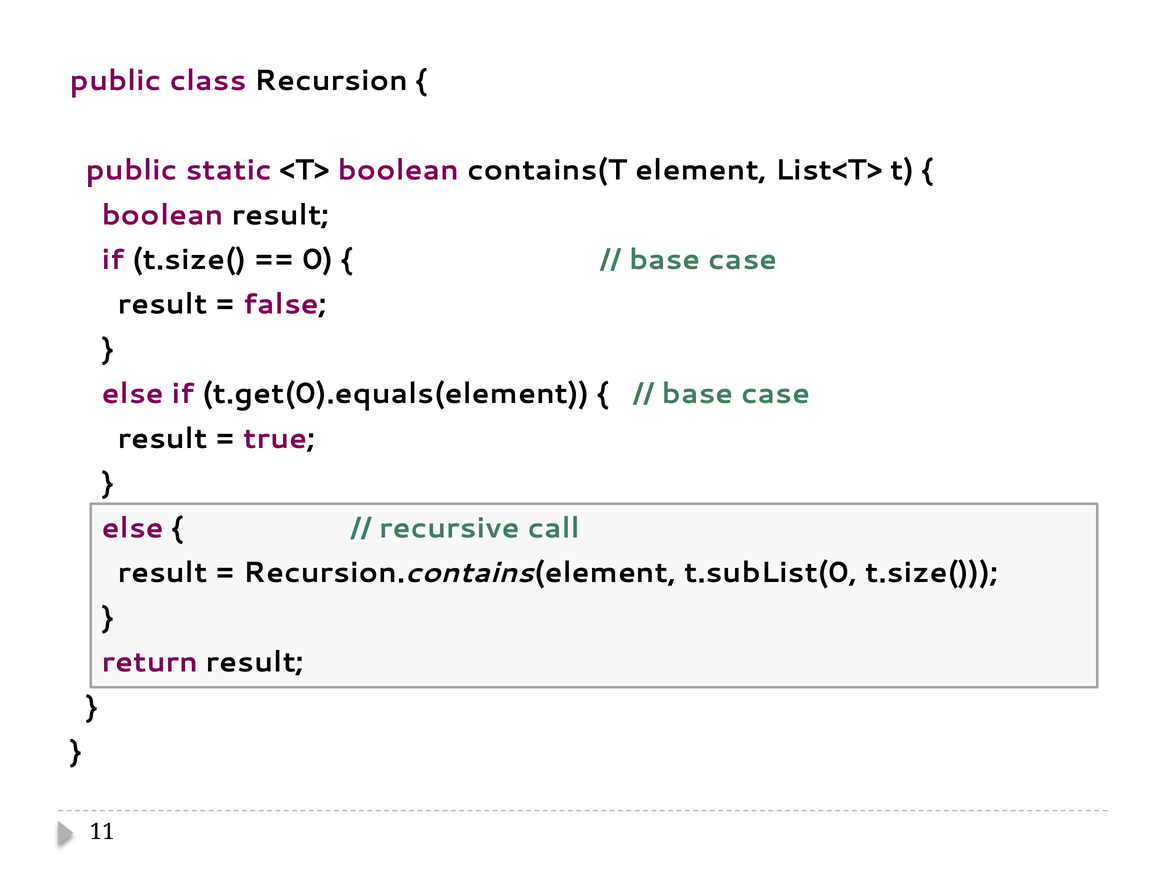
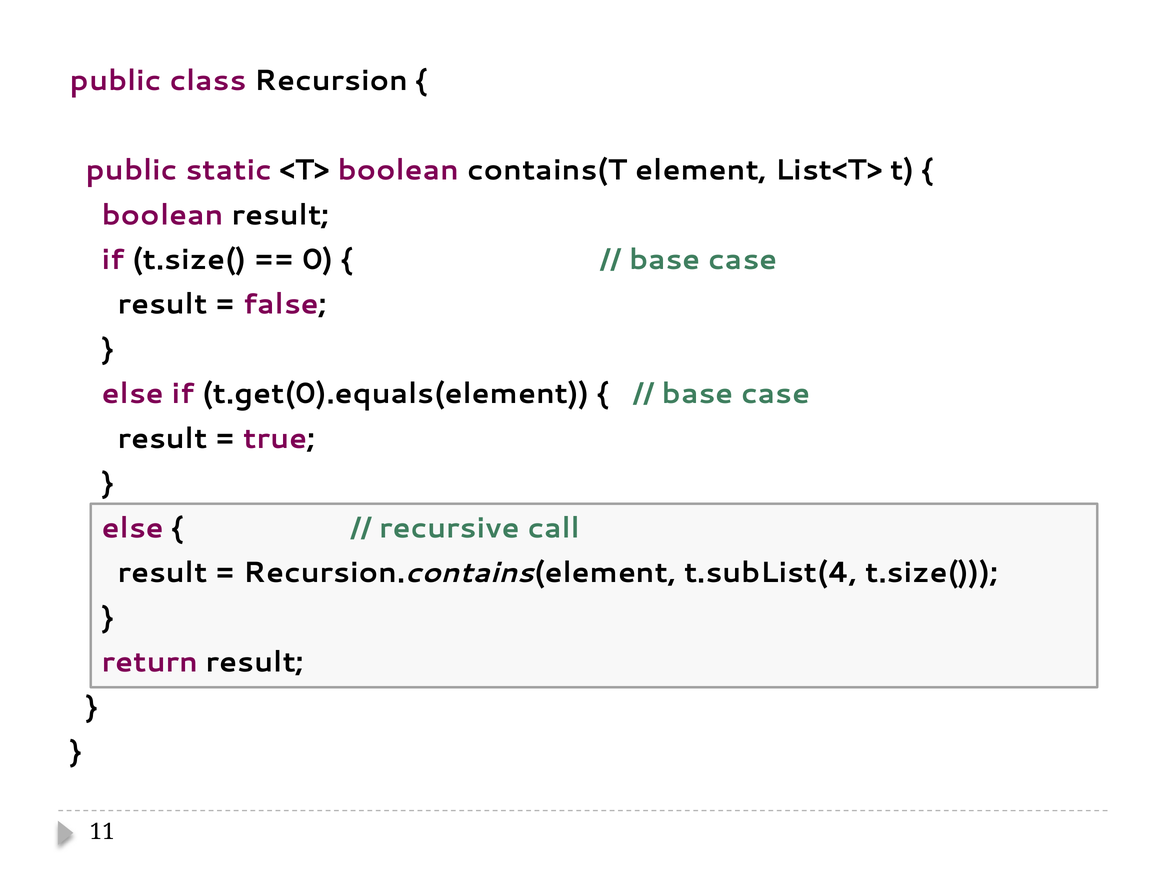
t.subList(0: t.subList(0 -> t.subList(4
